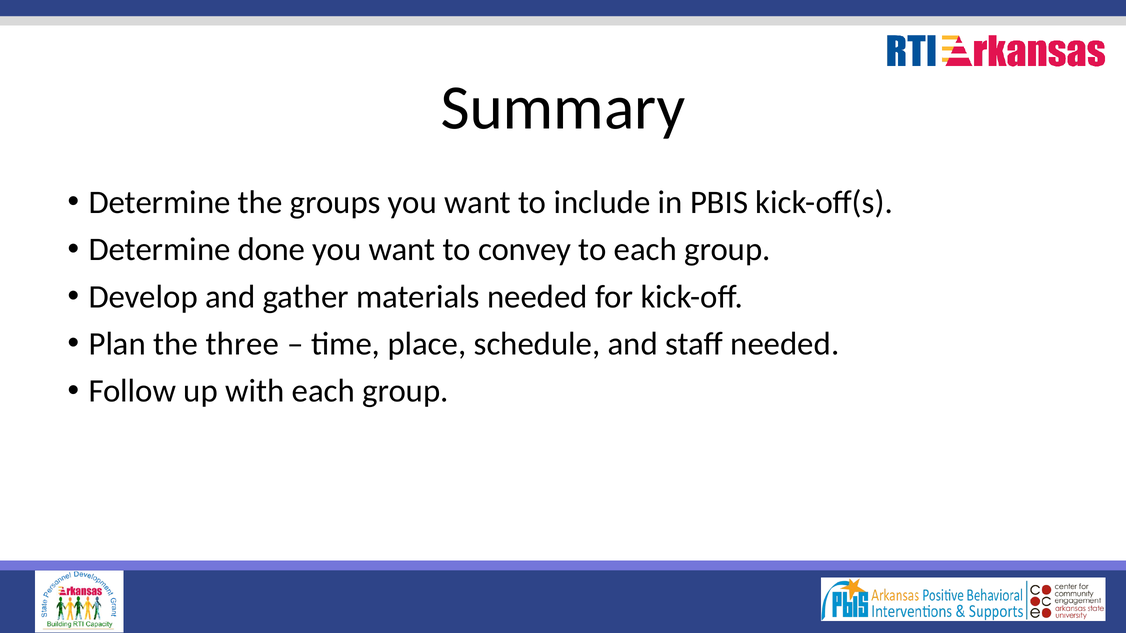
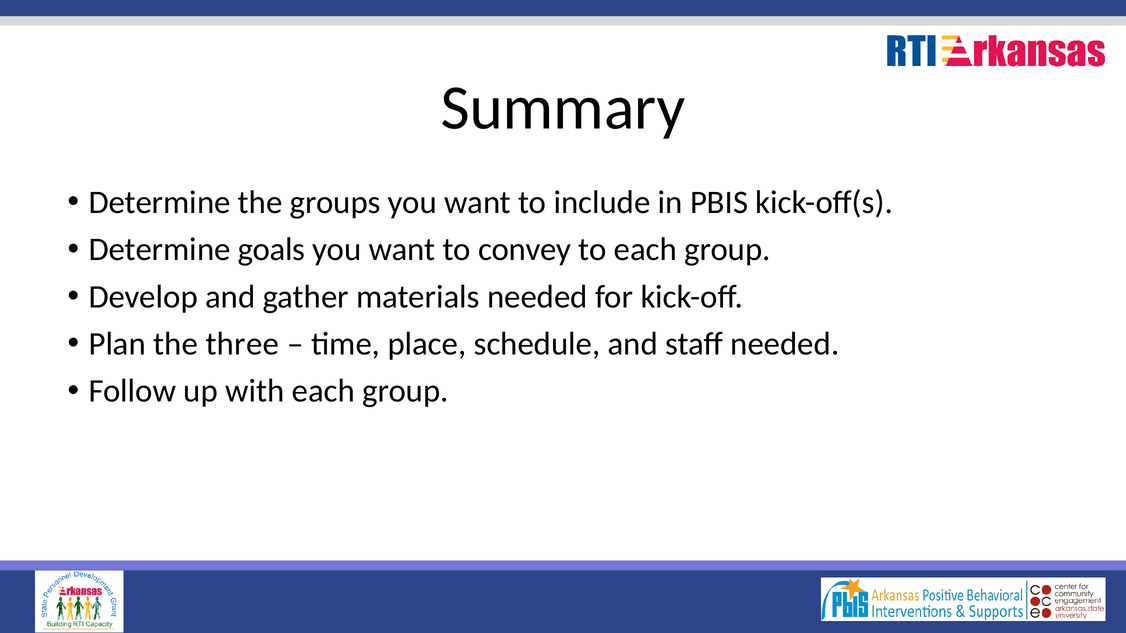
done: done -> goals
